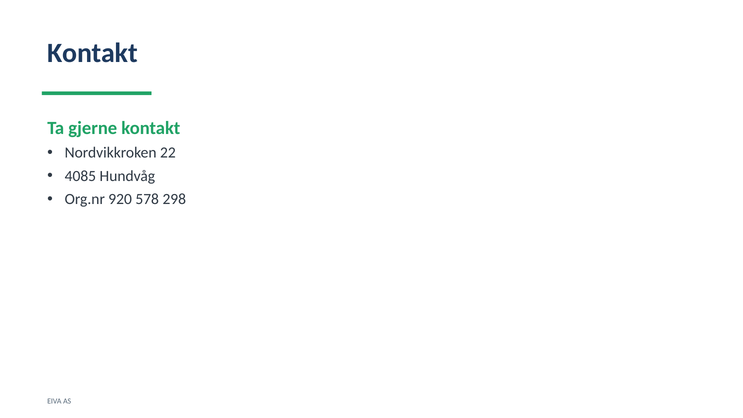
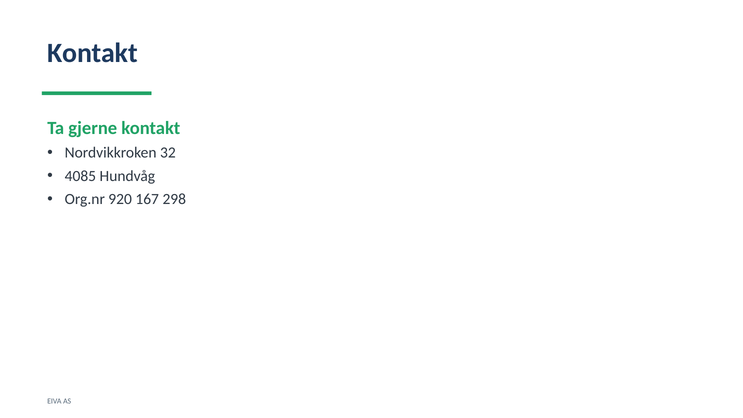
22: 22 -> 32
578: 578 -> 167
